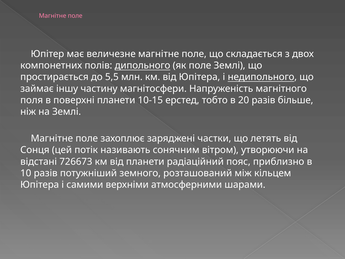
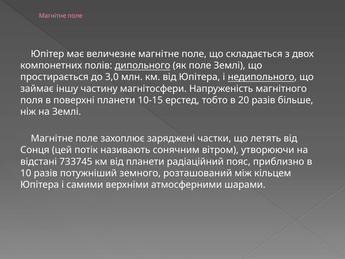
5,5: 5,5 -> 3,0
726673: 726673 -> 733745
